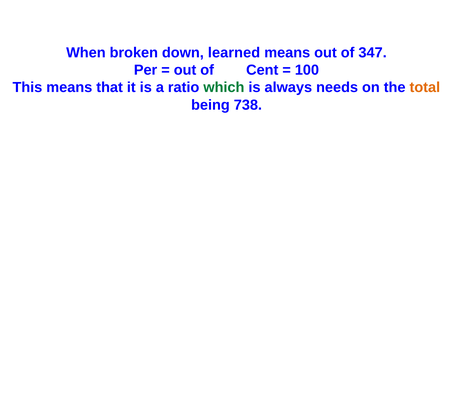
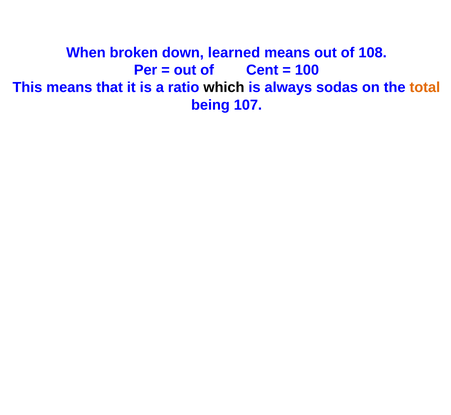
347: 347 -> 108
which colour: green -> black
needs: needs -> sodas
738: 738 -> 107
